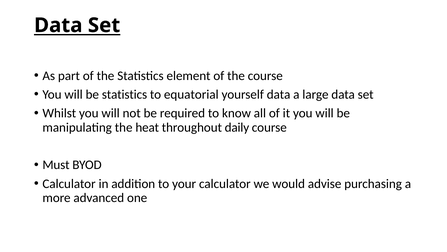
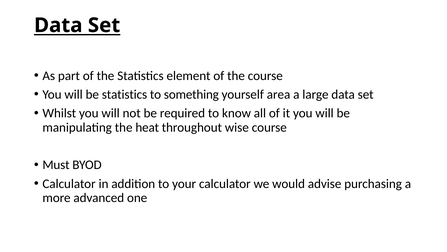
equatorial: equatorial -> something
yourself data: data -> area
daily: daily -> wise
